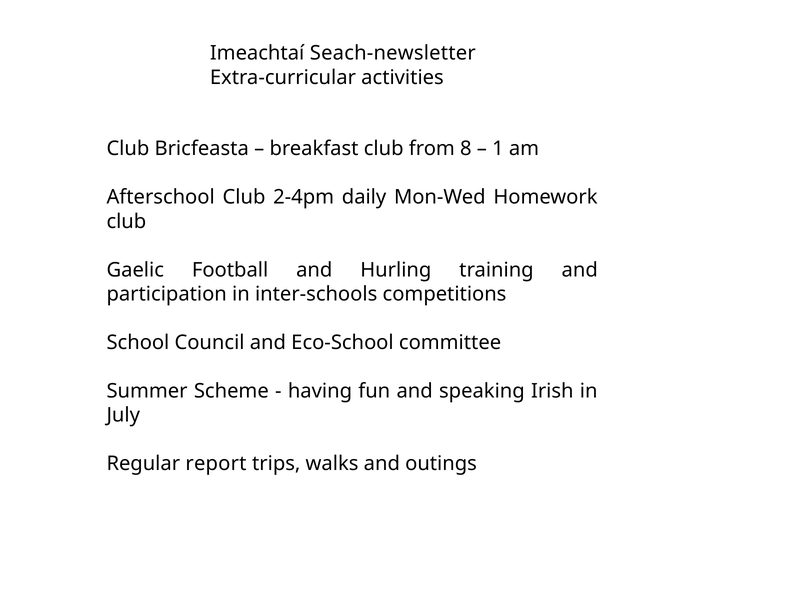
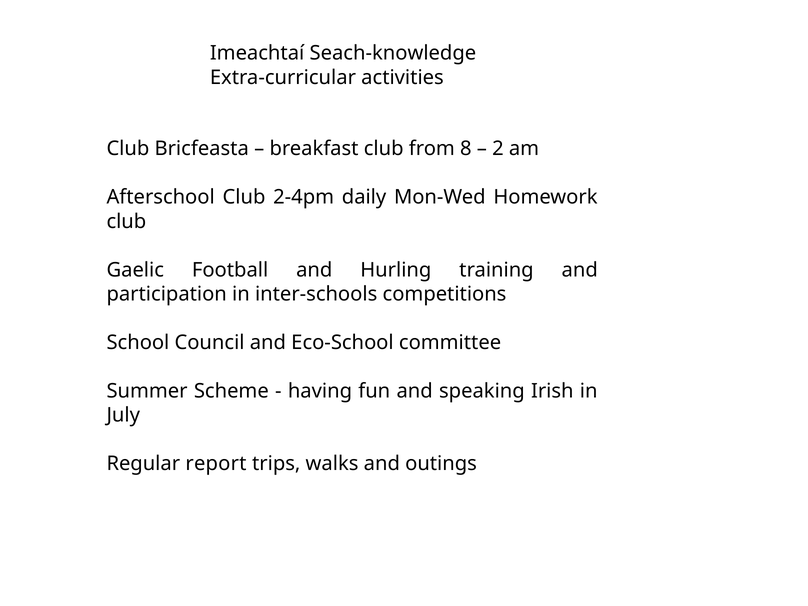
Seach-newsletter: Seach-newsletter -> Seach-knowledge
1: 1 -> 2
